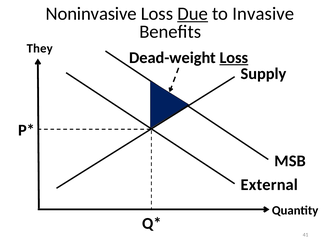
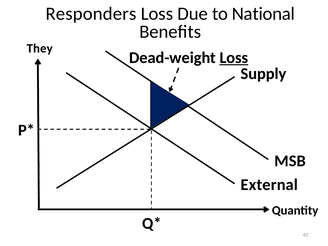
Noninvasive: Noninvasive -> Responders
Due underline: present -> none
Invasive: Invasive -> National
